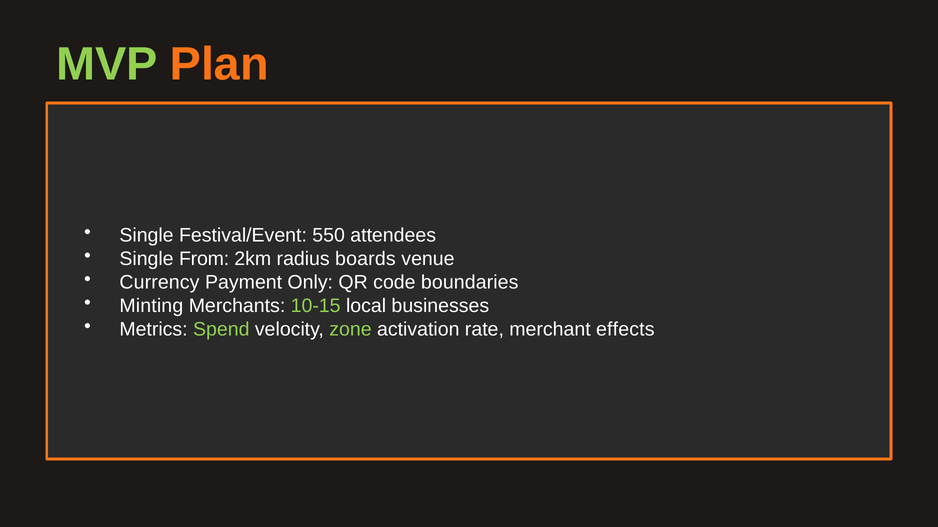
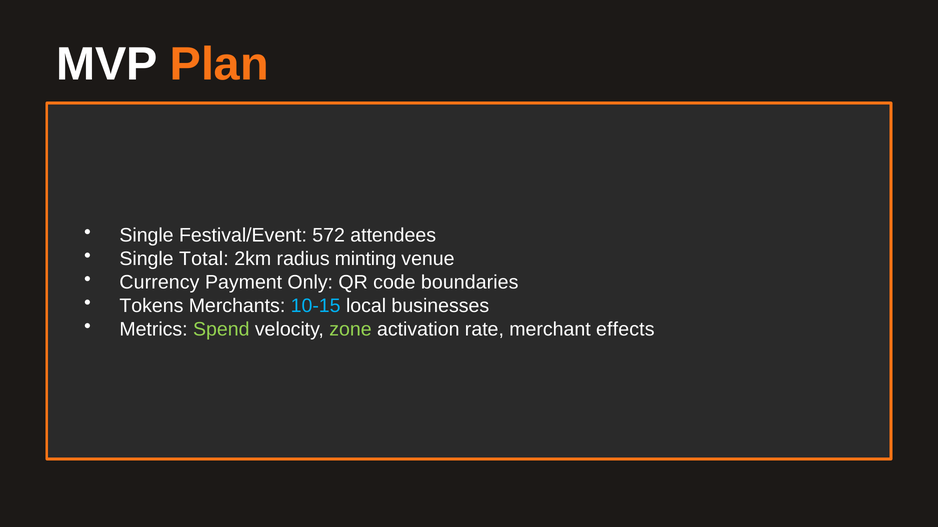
MVP colour: light green -> white
550: 550 -> 572
From: From -> Total
boards: boards -> minting
Minting: Minting -> Tokens
10-15 colour: light green -> light blue
